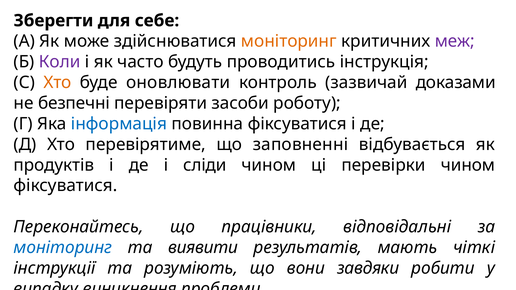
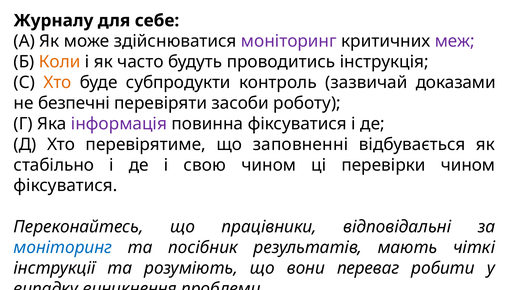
Зберегти: Зберегти -> Журналу
моніторинг at (289, 41) colour: orange -> purple
Коли colour: purple -> orange
оновлювати: оновлювати -> субпродукти
інформація colour: blue -> purple
продуктів: продуктів -> стабільно
сліди: сліди -> свою
виявити: виявити -> посібник
завдяки: завдяки -> переваг
